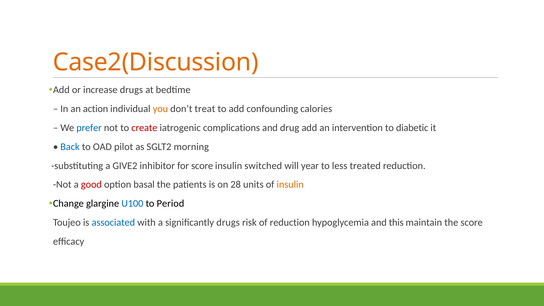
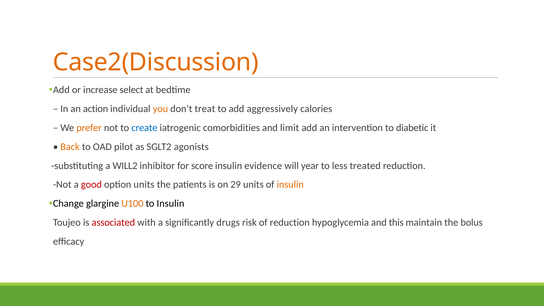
increase drugs: drugs -> select
confounding: confounding -> aggressively
prefer colour: blue -> orange
create colour: red -> blue
complications: complications -> comorbidities
drug: drug -> limit
Back colour: blue -> orange
morning: morning -> agonists
GIVE2: GIVE2 -> WILL2
switched: switched -> evidence
option basal: basal -> units
28: 28 -> 29
U100 colour: blue -> orange
to Period: Period -> Insulin
associated colour: blue -> red
the score: score -> bolus
